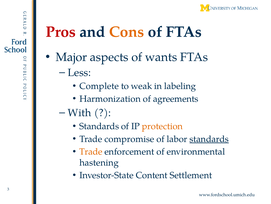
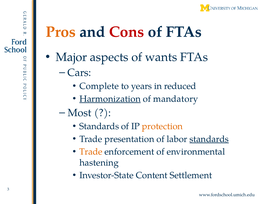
Pros colour: red -> orange
Cons colour: orange -> red
Less: Less -> Cars
weak: weak -> years
labeling: labeling -> reduced
Harmonization underline: none -> present
agreements: agreements -> mandatory
With: With -> Most
compromise: compromise -> presentation
